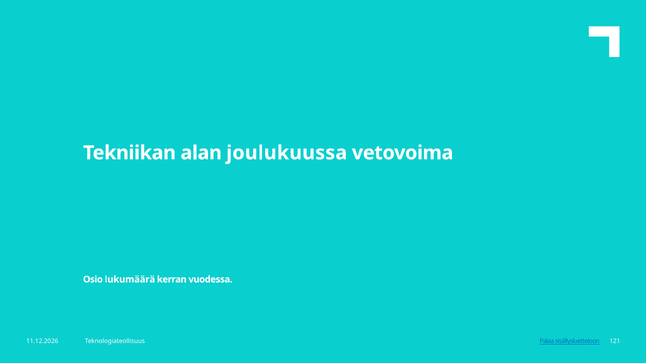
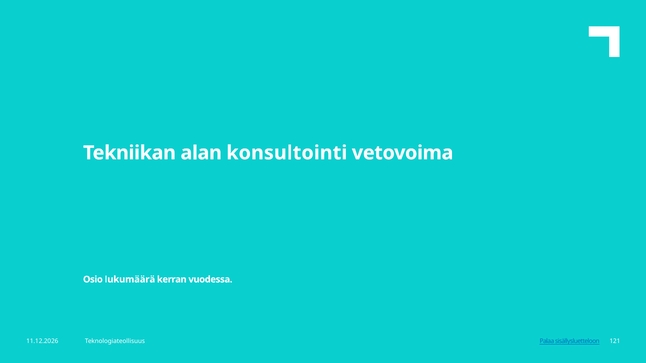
joulukuussa: joulukuussa -> konsultointi
